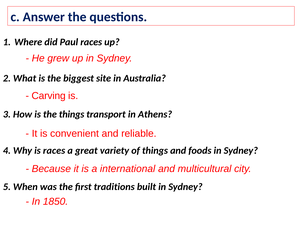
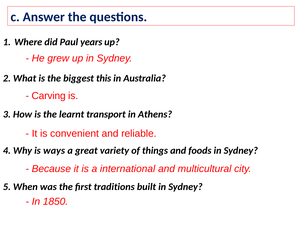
Paul races: races -> years
site: site -> this
the things: things -> learnt
is races: races -> ways
